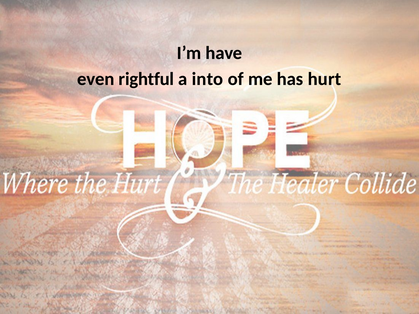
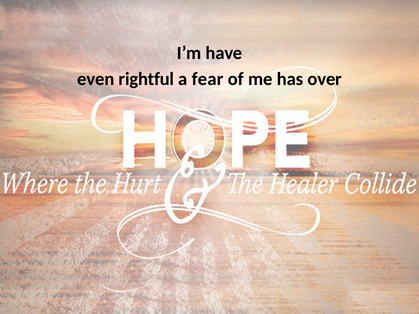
into: into -> fear
hurt: hurt -> over
